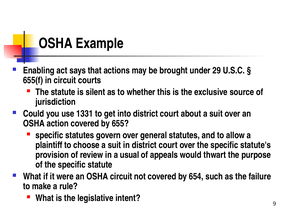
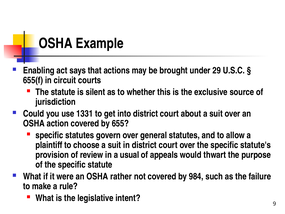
OSHA circuit: circuit -> rather
654: 654 -> 984
